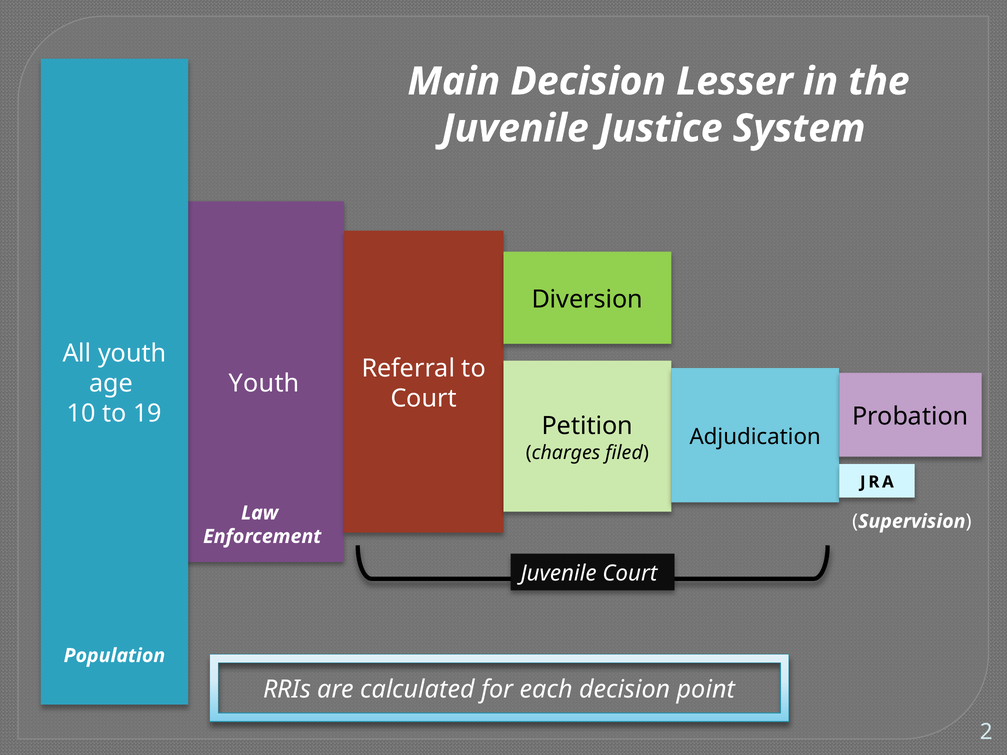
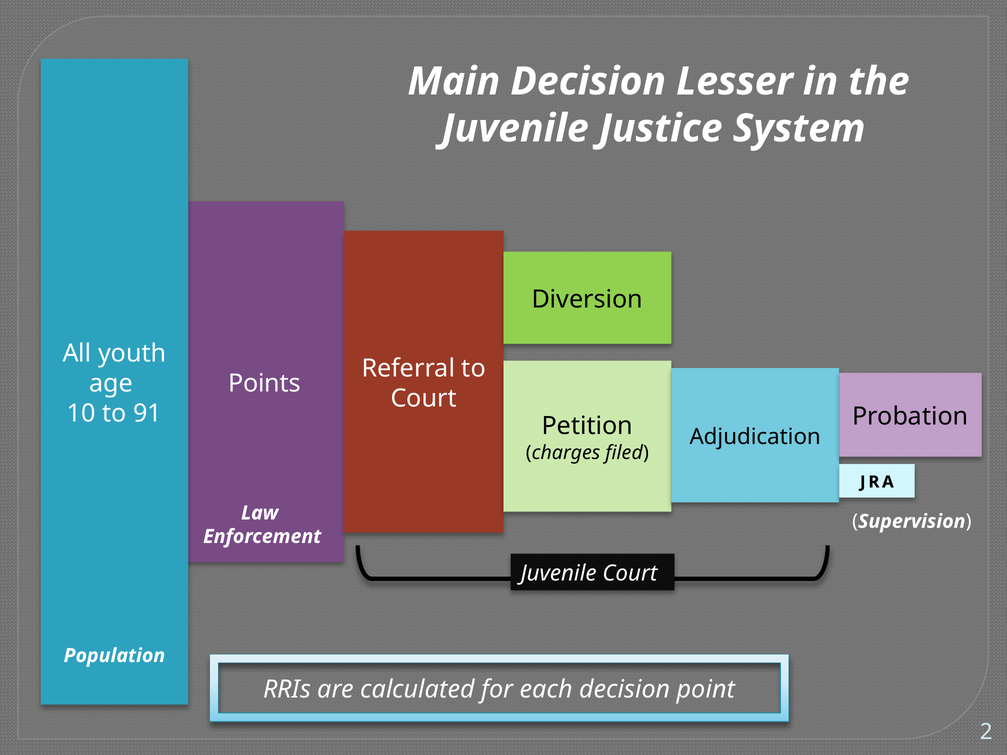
Youth at (264, 384): Youth -> Points
19: 19 -> 91
